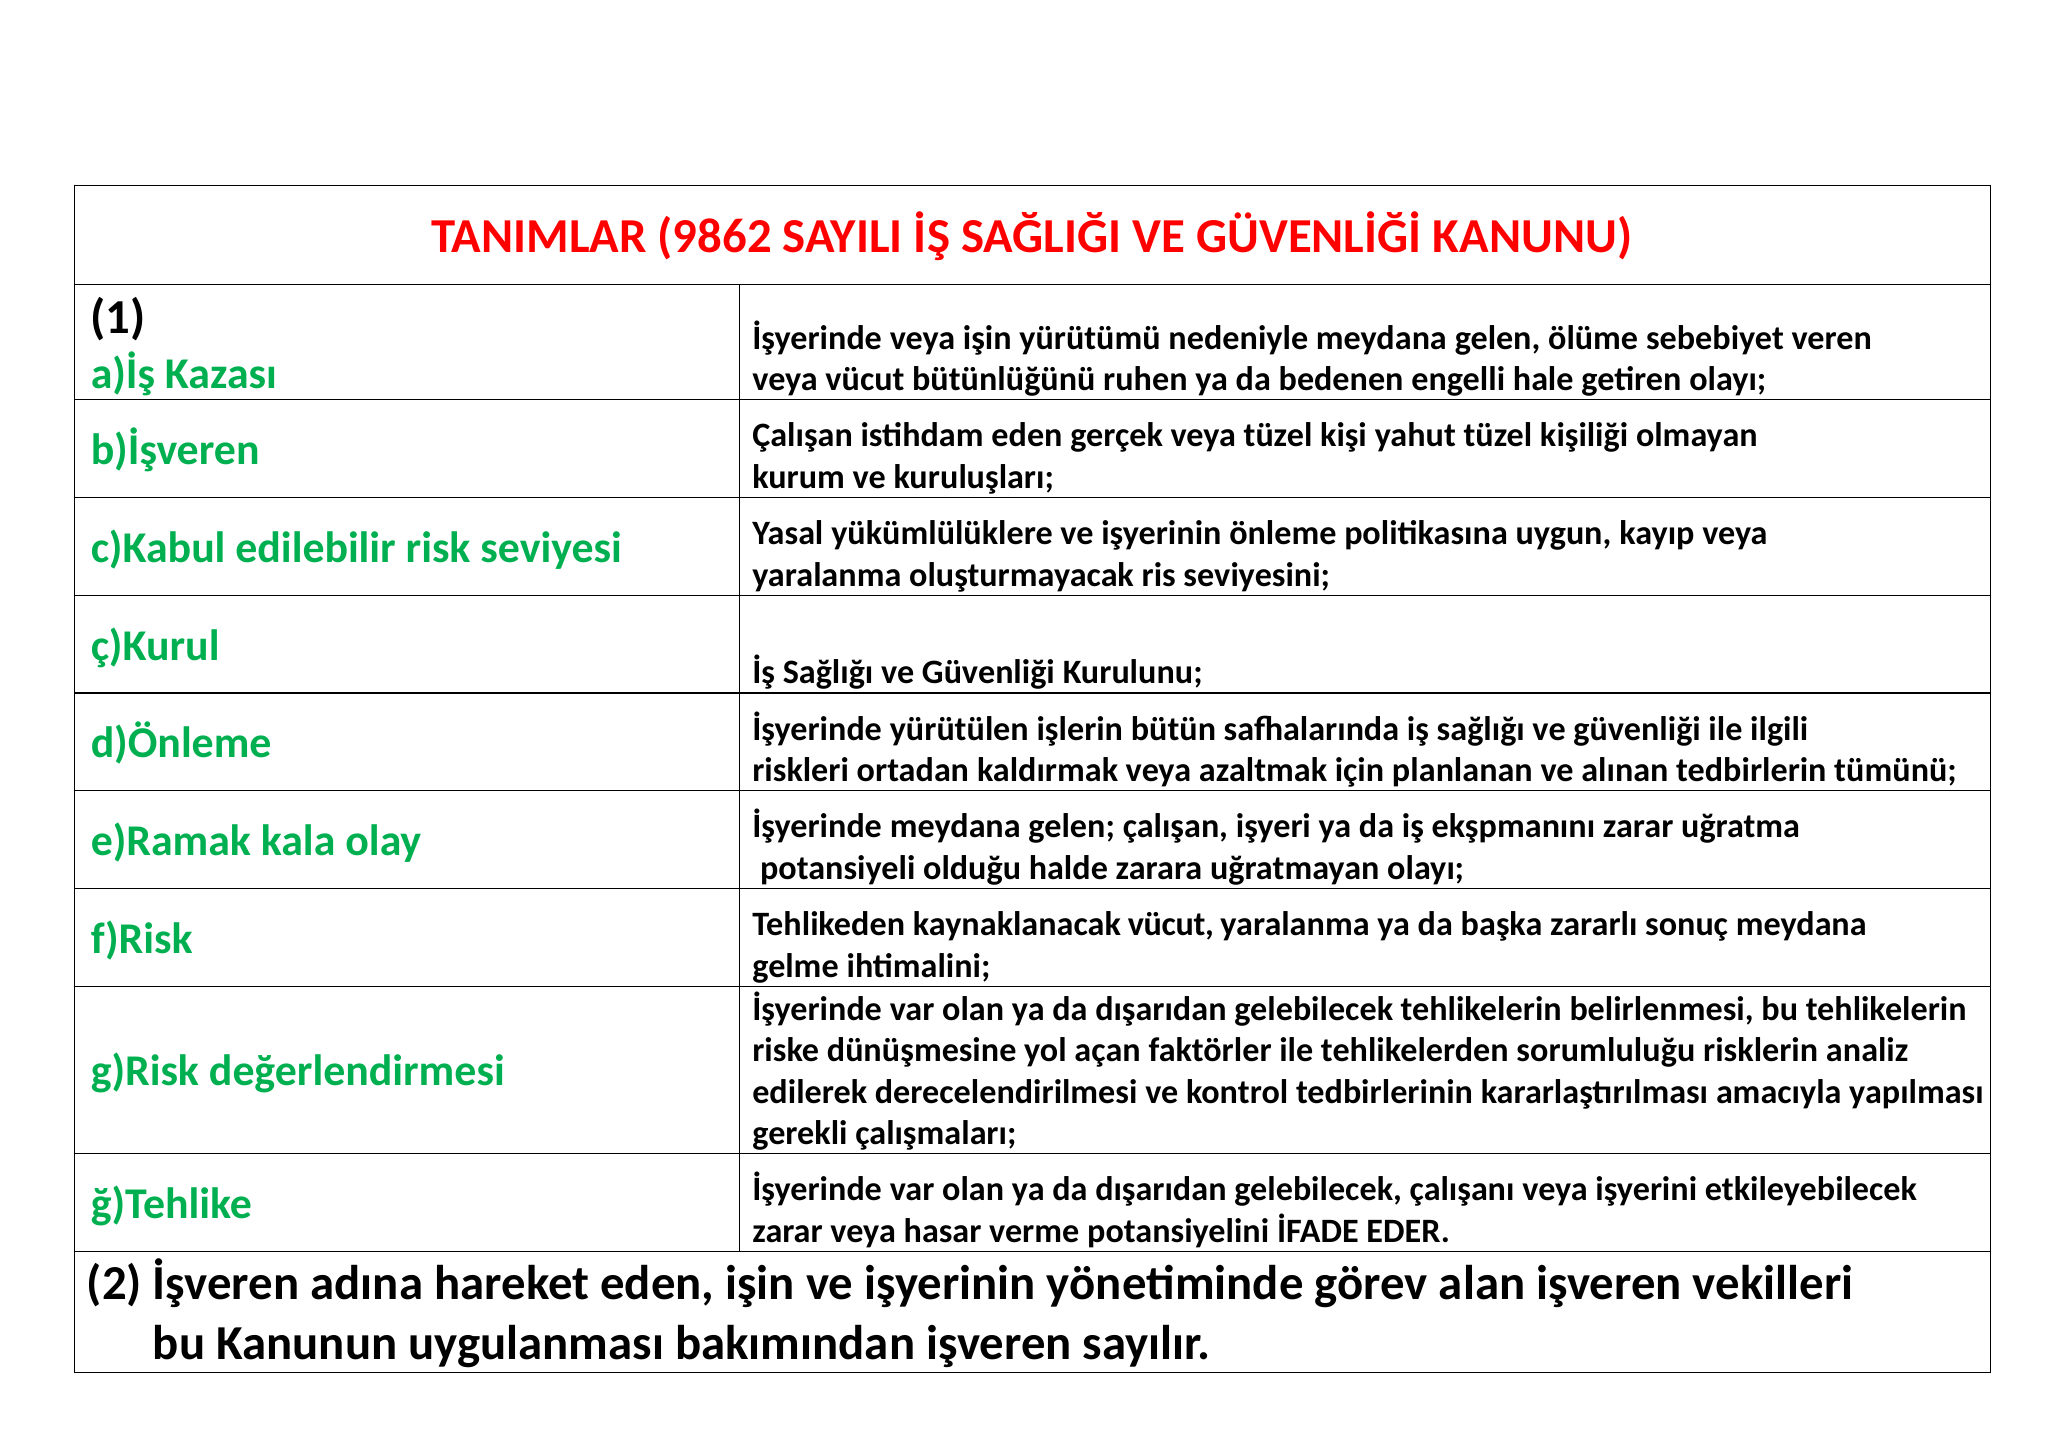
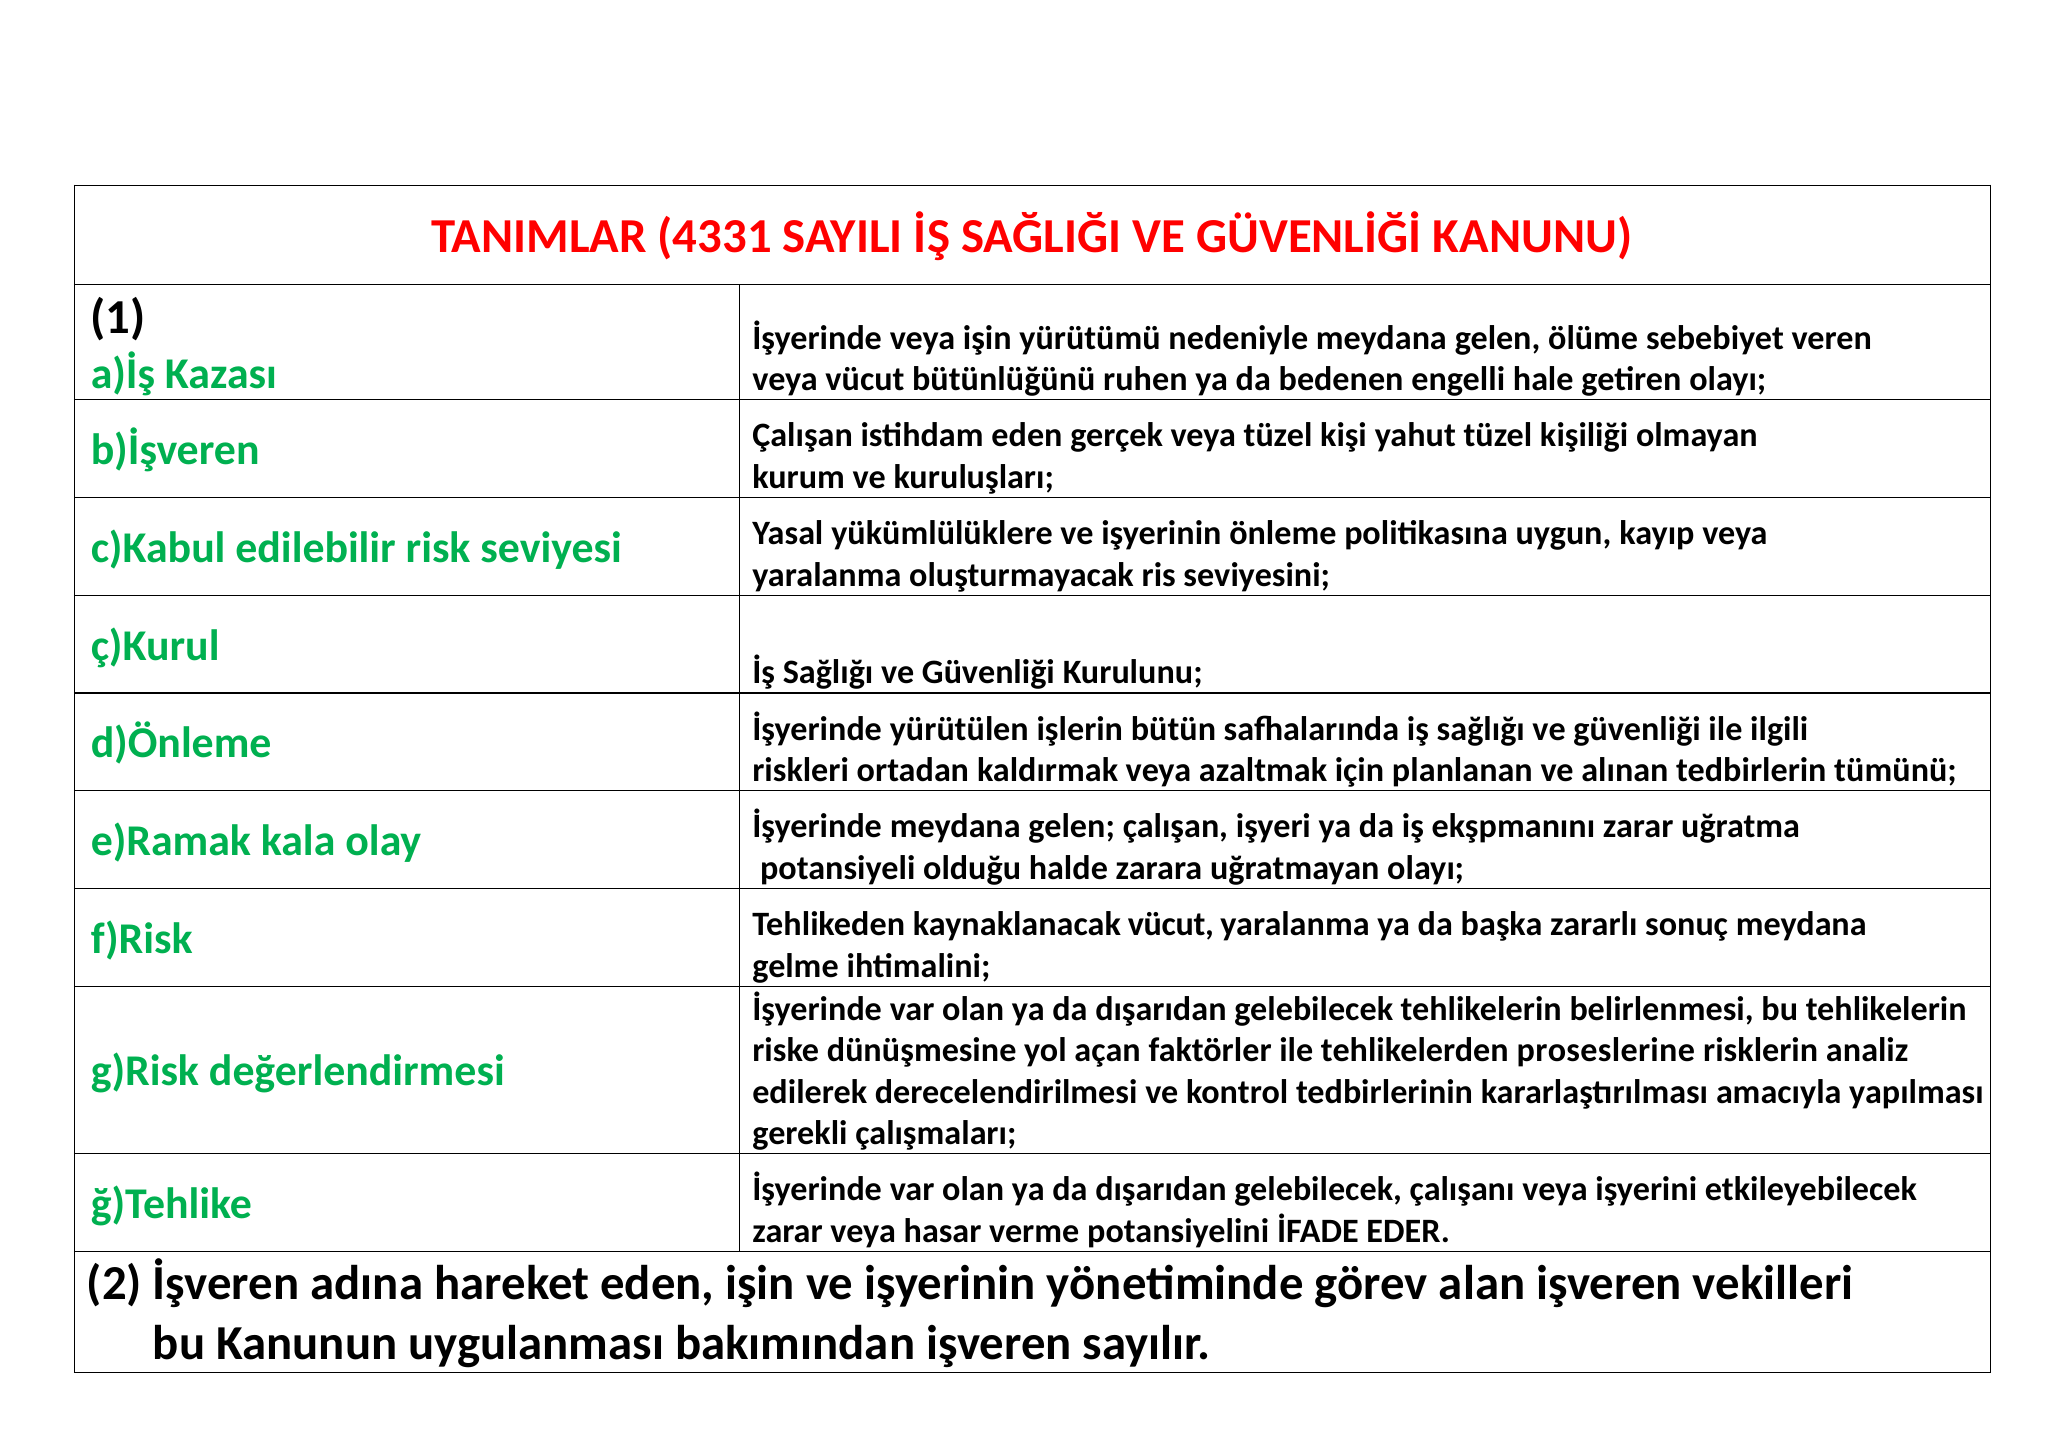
9862: 9862 -> 4331
sorumluluğu: sorumluluğu -> proseslerine
